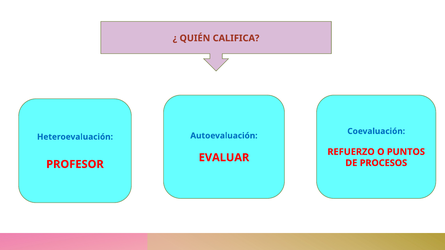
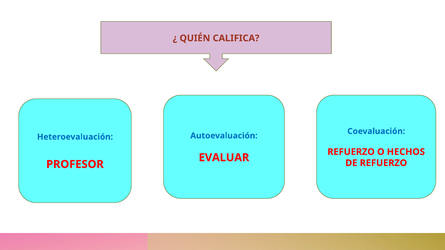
PUNTOS: PUNTOS -> HECHOS
DE PROCESOS: PROCESOS -> REFUERZO
